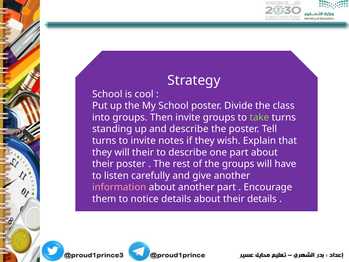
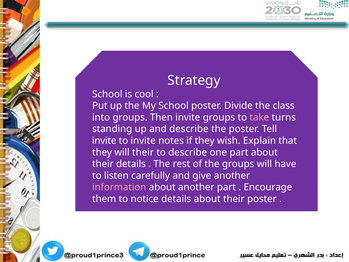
take colour: light green -> pink
turns at (104, 141): turns -> invite
their poster: poster -> details
their details: details -> poster
